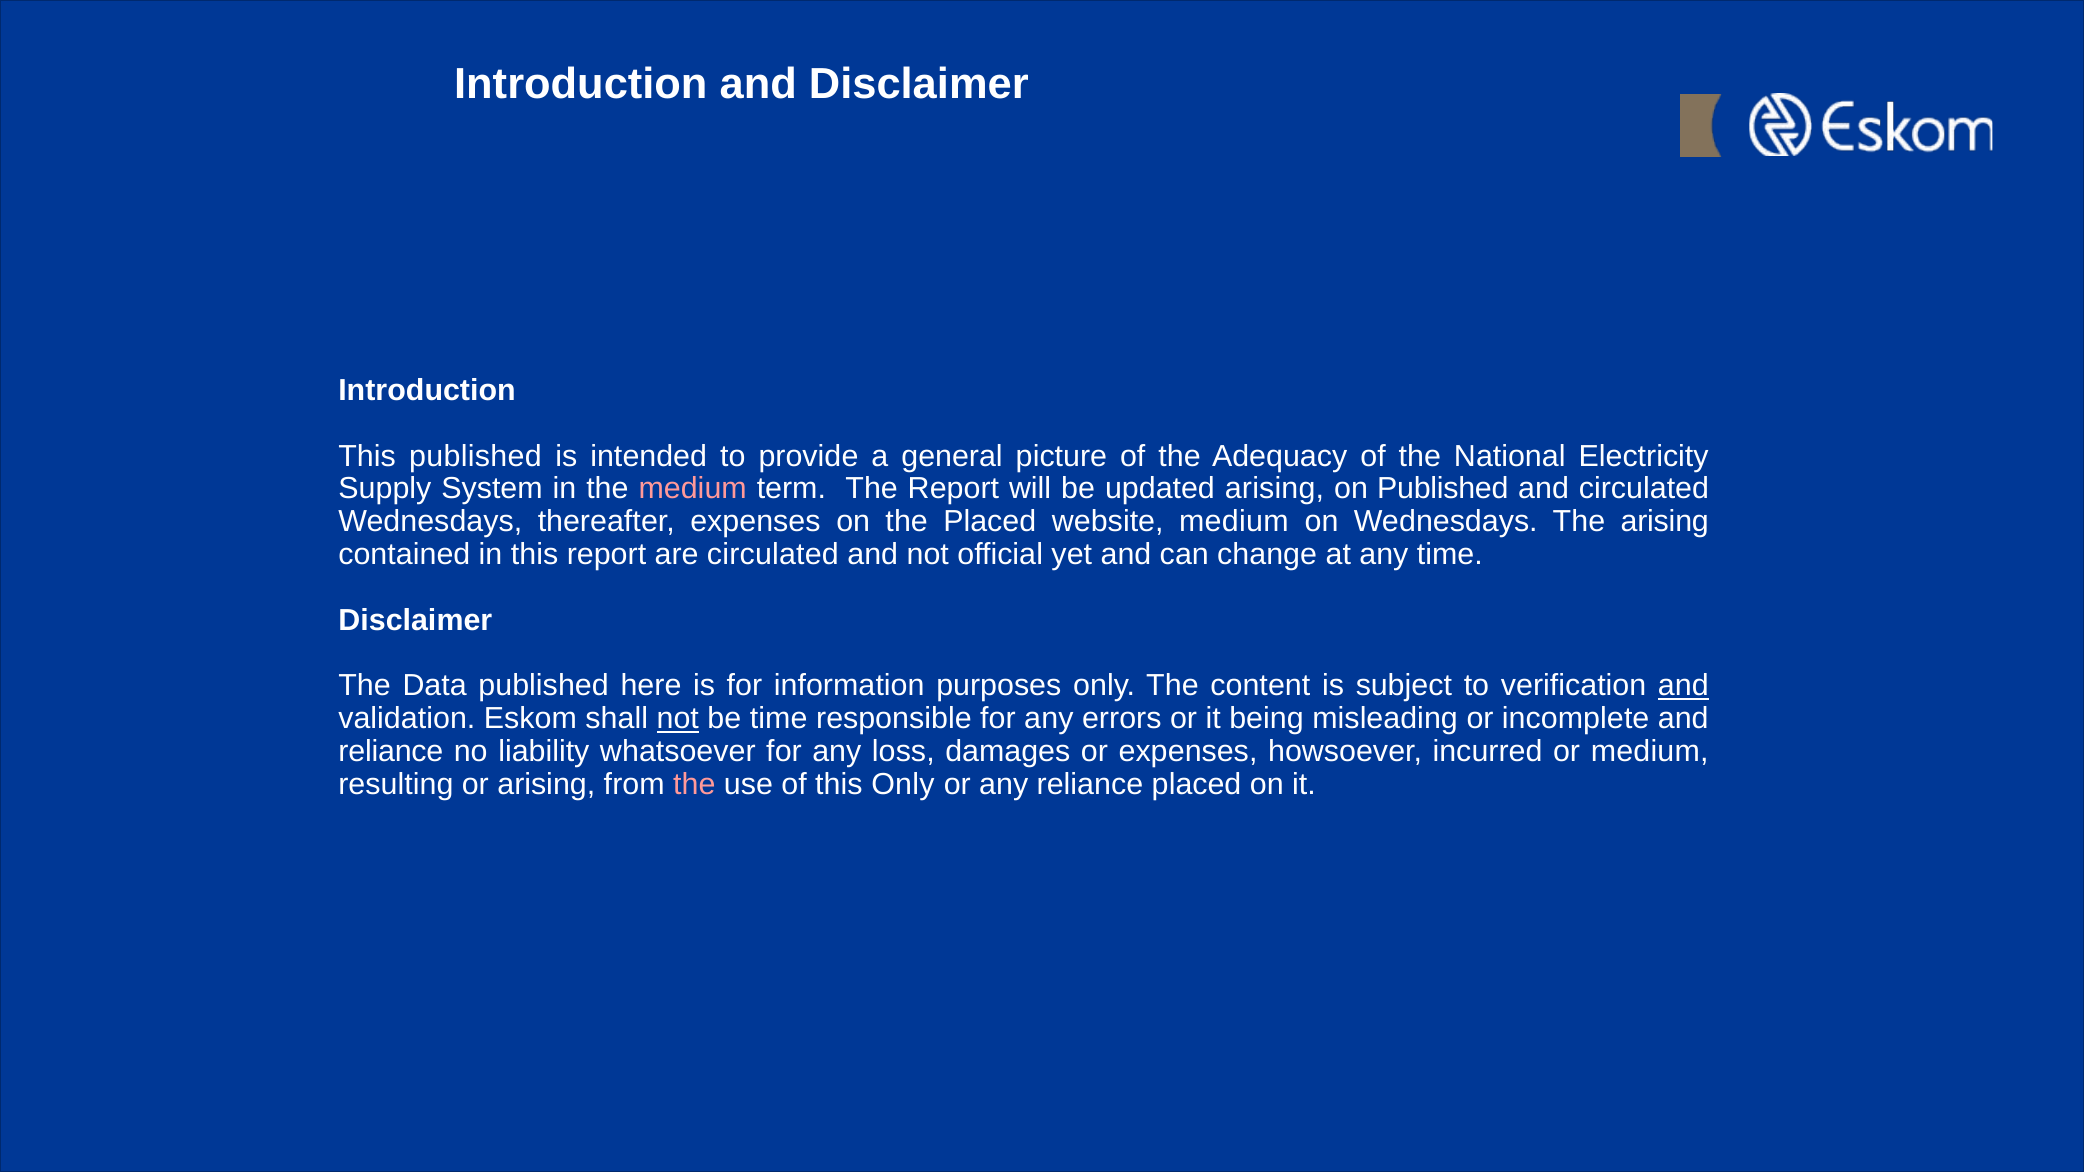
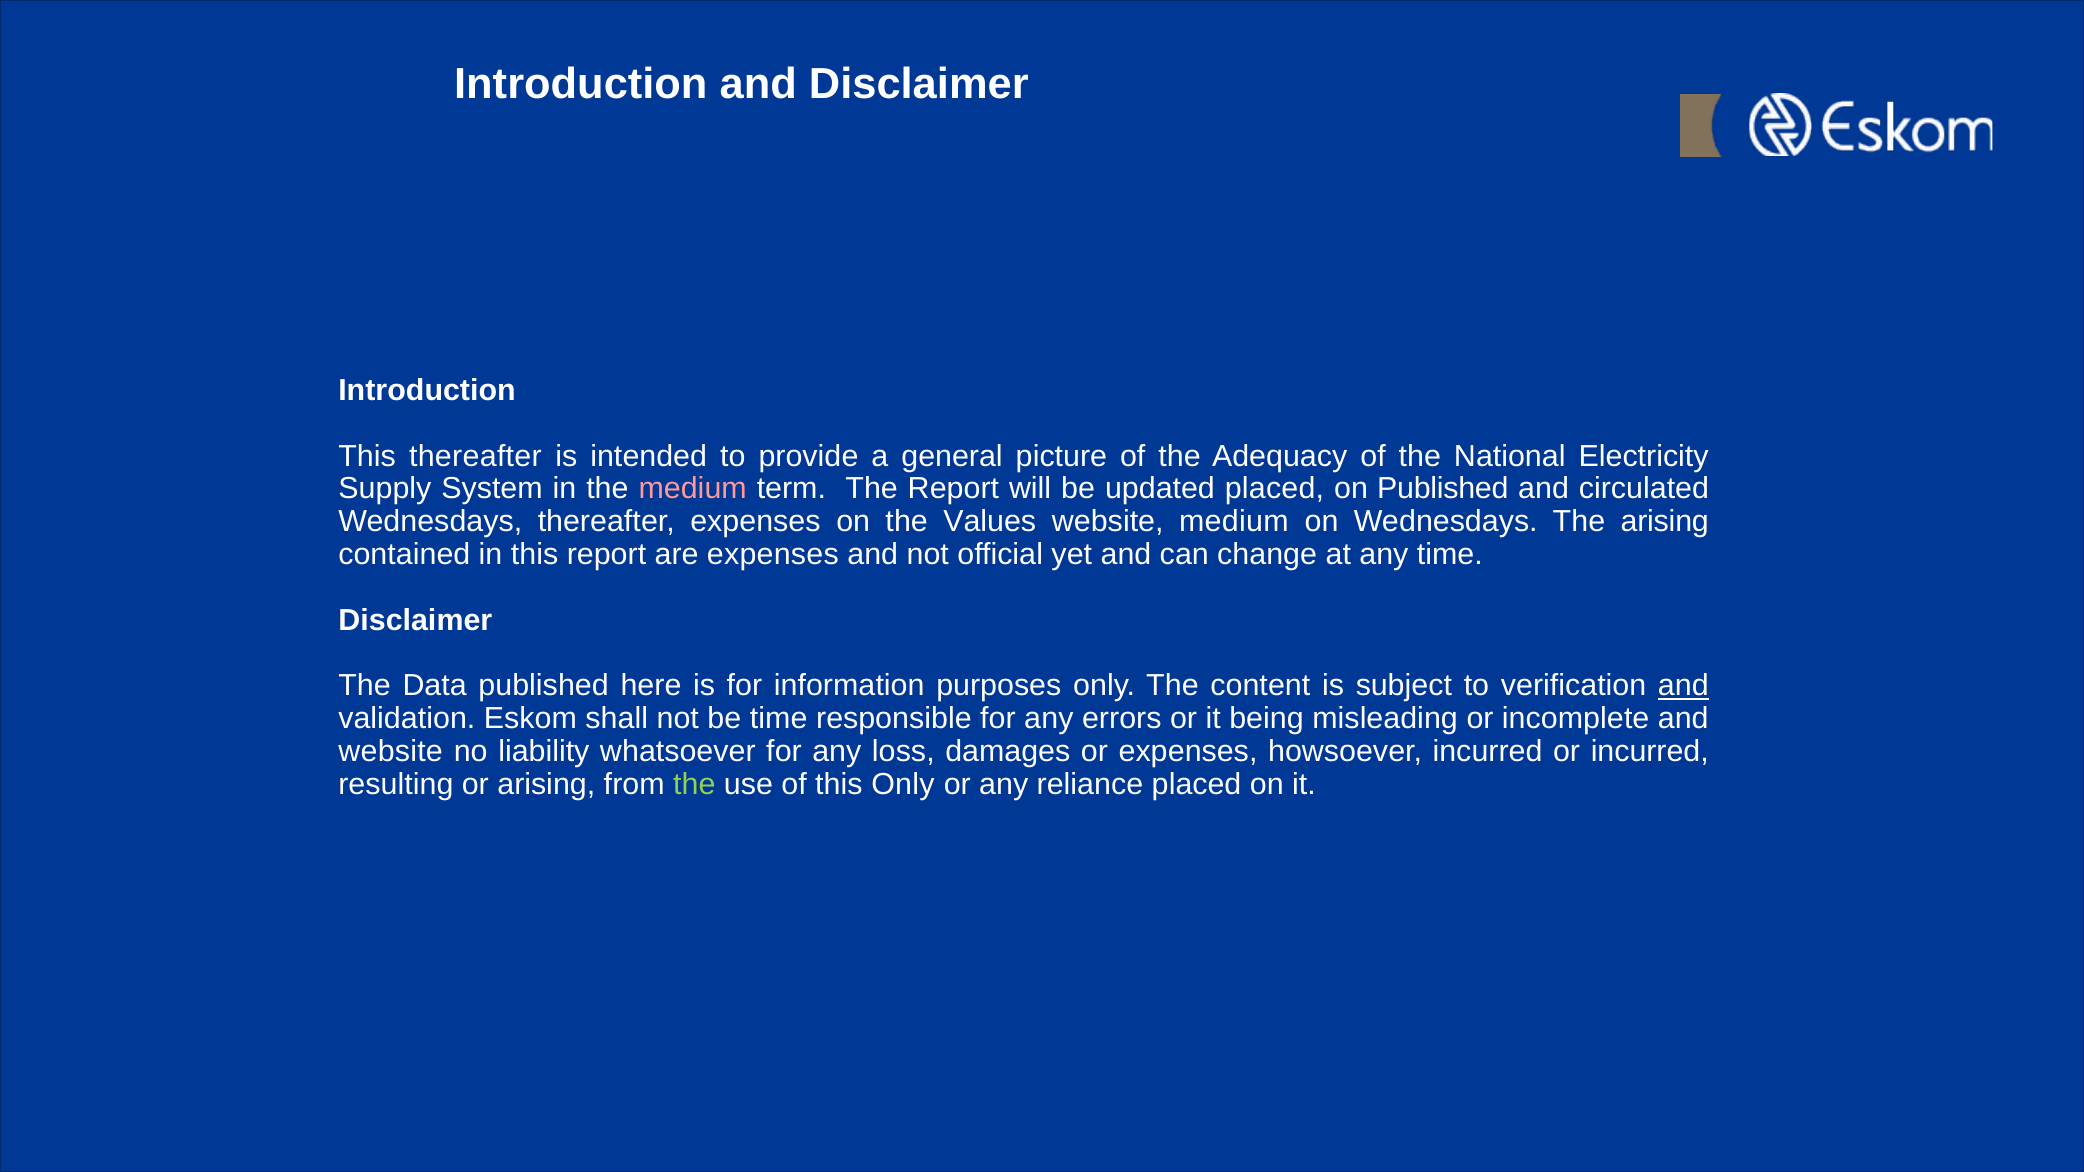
This published: published -> thereafter
updated arising: arising -> placed
the Placed: Placed -> Values
are circulated: circulated -> expenses
not at (678, 719) underline: present -> none
reliance at (391, 752): reliance -> website
or medium: medium -> incurred
the at (694, 785) colour: pink -> light green
